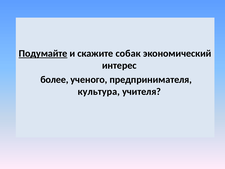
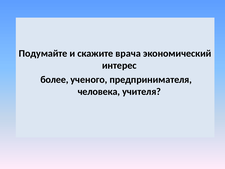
Подумайте underline: present -> none
собак: собак -> врача
культура: культура -> человека
